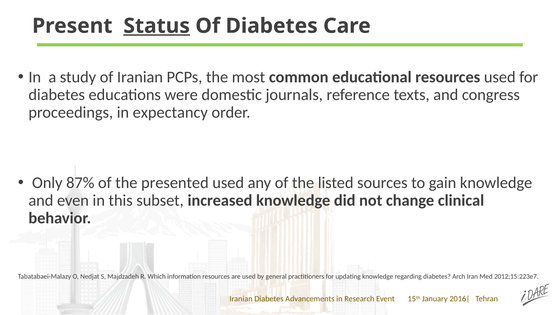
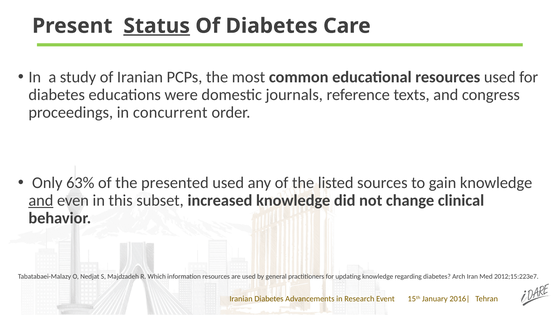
expectancy: expectancy -> concurrent
87%: 87% -> 63%
and at (41, 200) underline: none -> present
